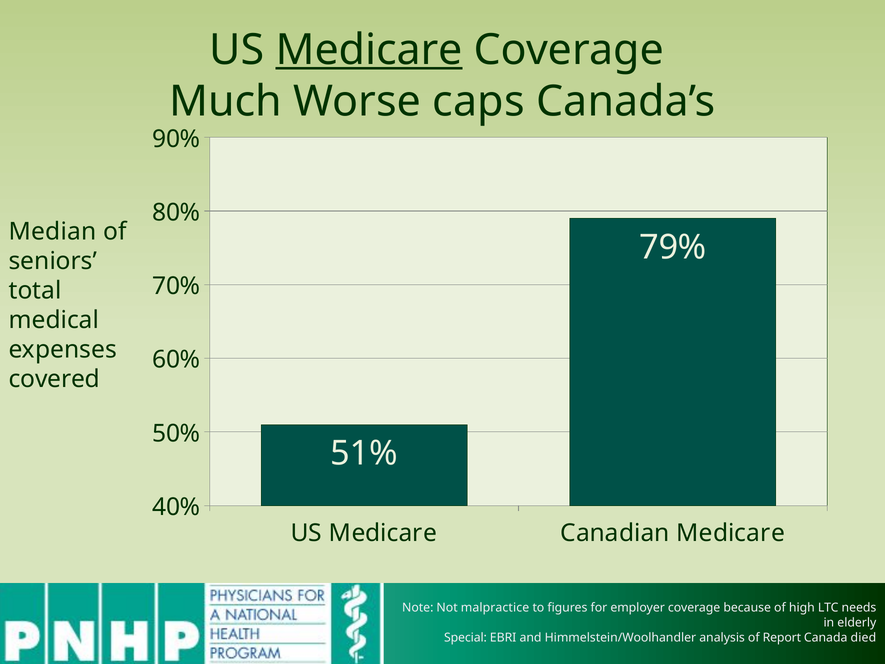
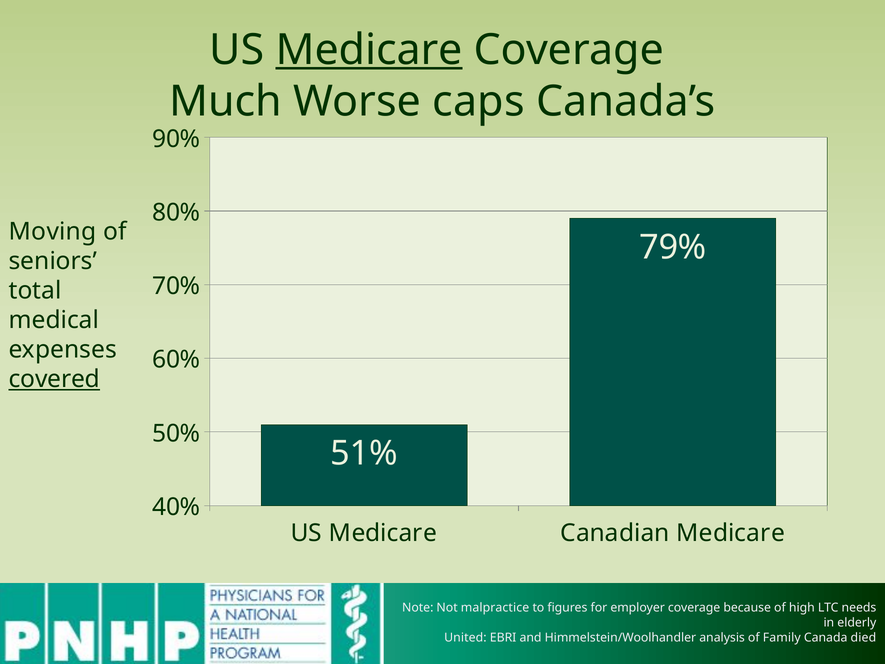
Median: Median -> Moving
covered underline: none -> present
Special: Special -> United
Report: Report -> Family
